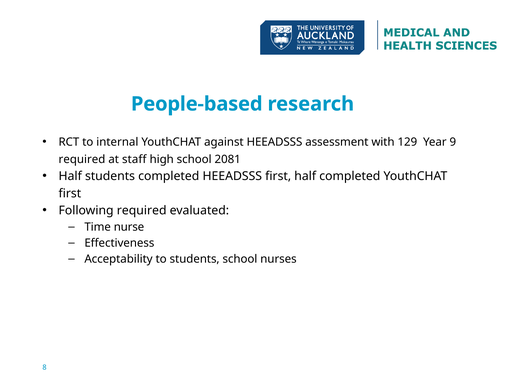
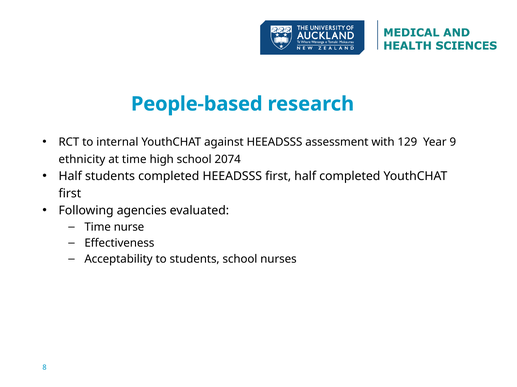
required at (82, 160): required -> ethnicity
at staff: staff -> time
2081: 2081 -> 2074
Following required: required -> agencies
